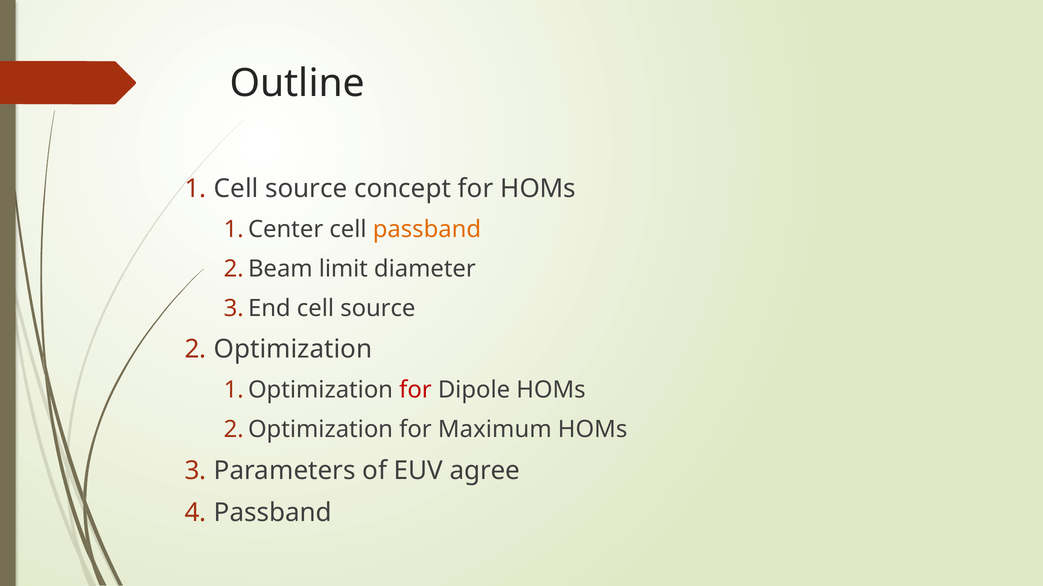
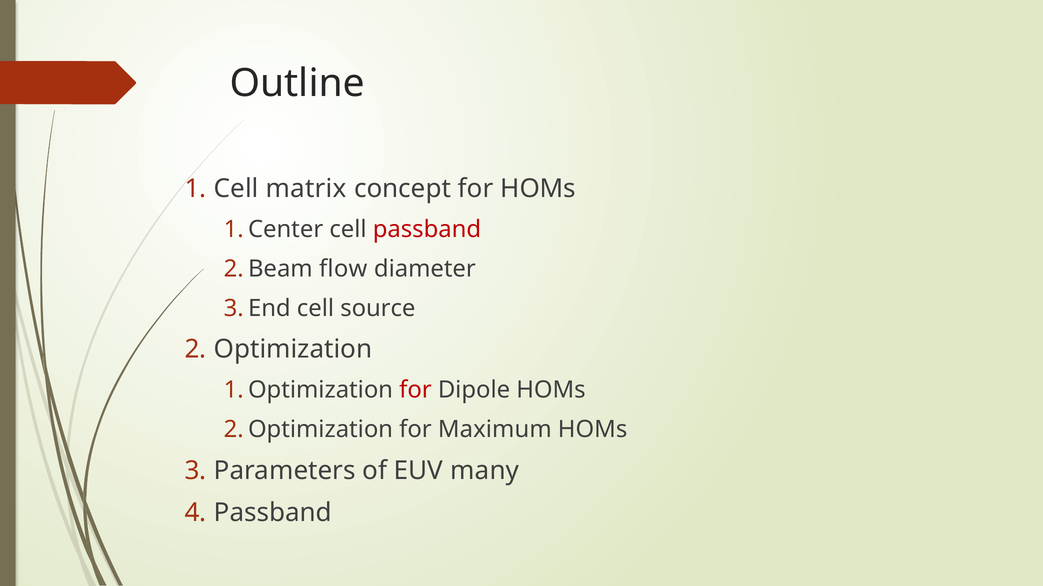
source at (306, 189): source -> matrix
passband at (427, 230) colour: orange -> red
limit: limit -> flow
agree: agree -> many
